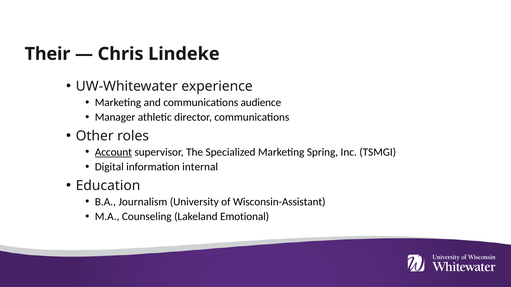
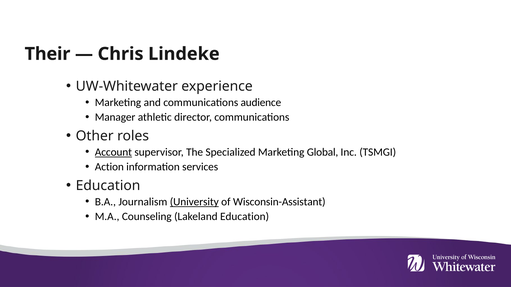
Spring: Spring -> Global
Digital: Digital -> Action
internal: internal -> services
University underline: none -> present
Lakeland Emotional: Emotional -> Education
